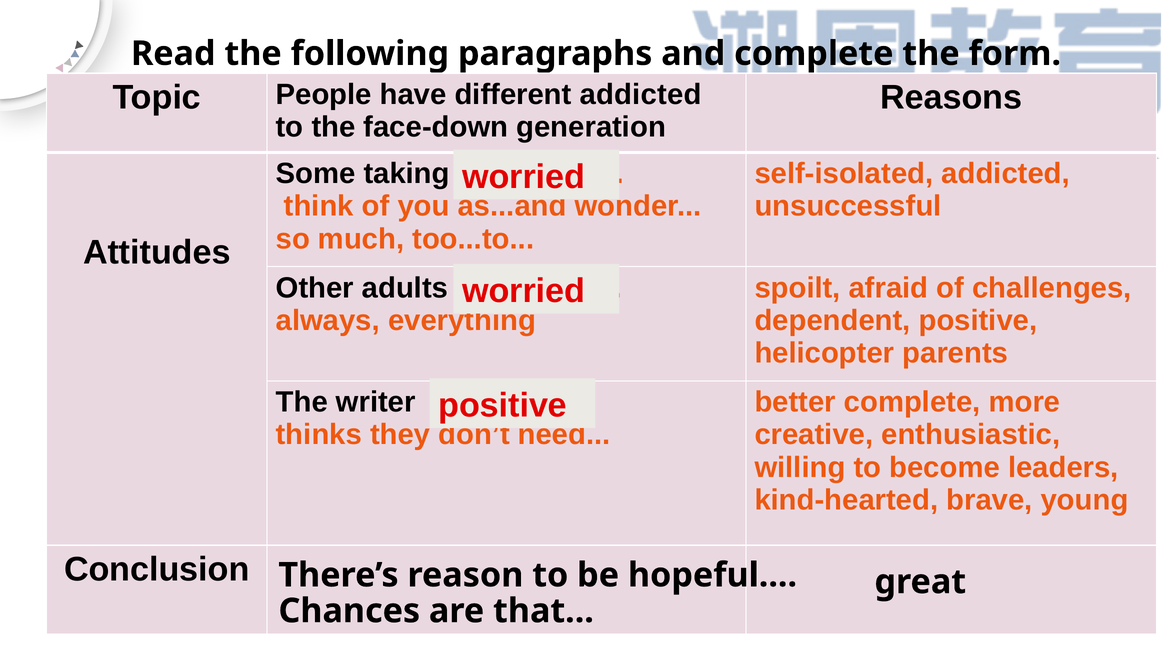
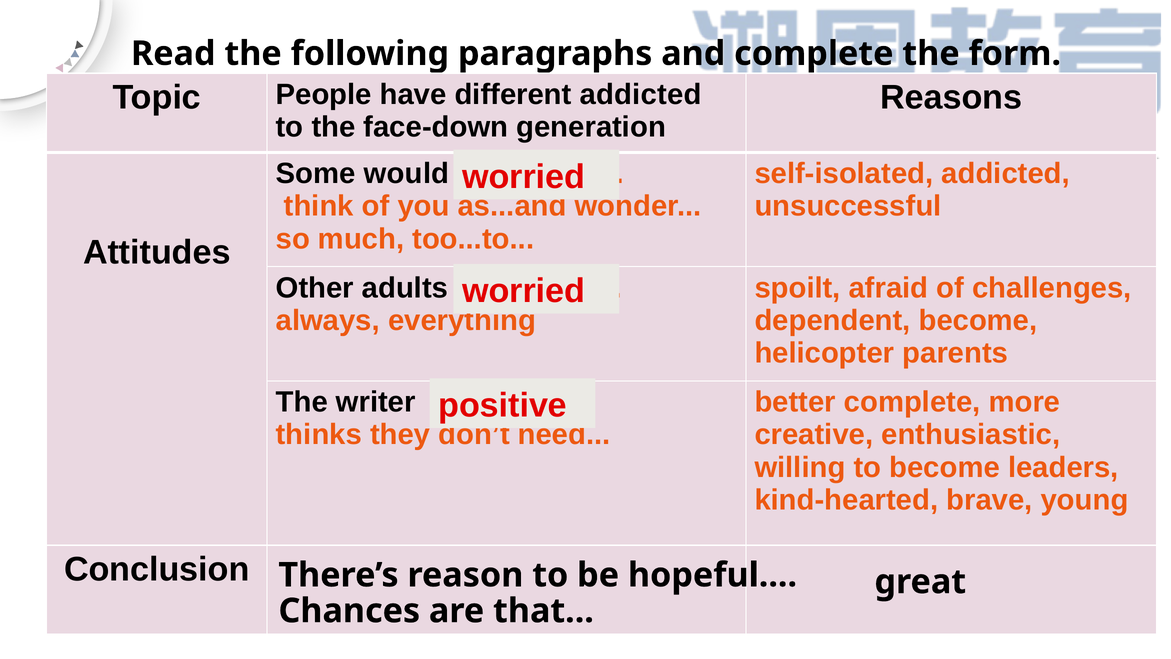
taking: taking -> would
dependent positive: positive -> become
